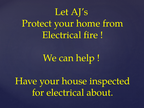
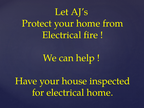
electrical about: about -> home
